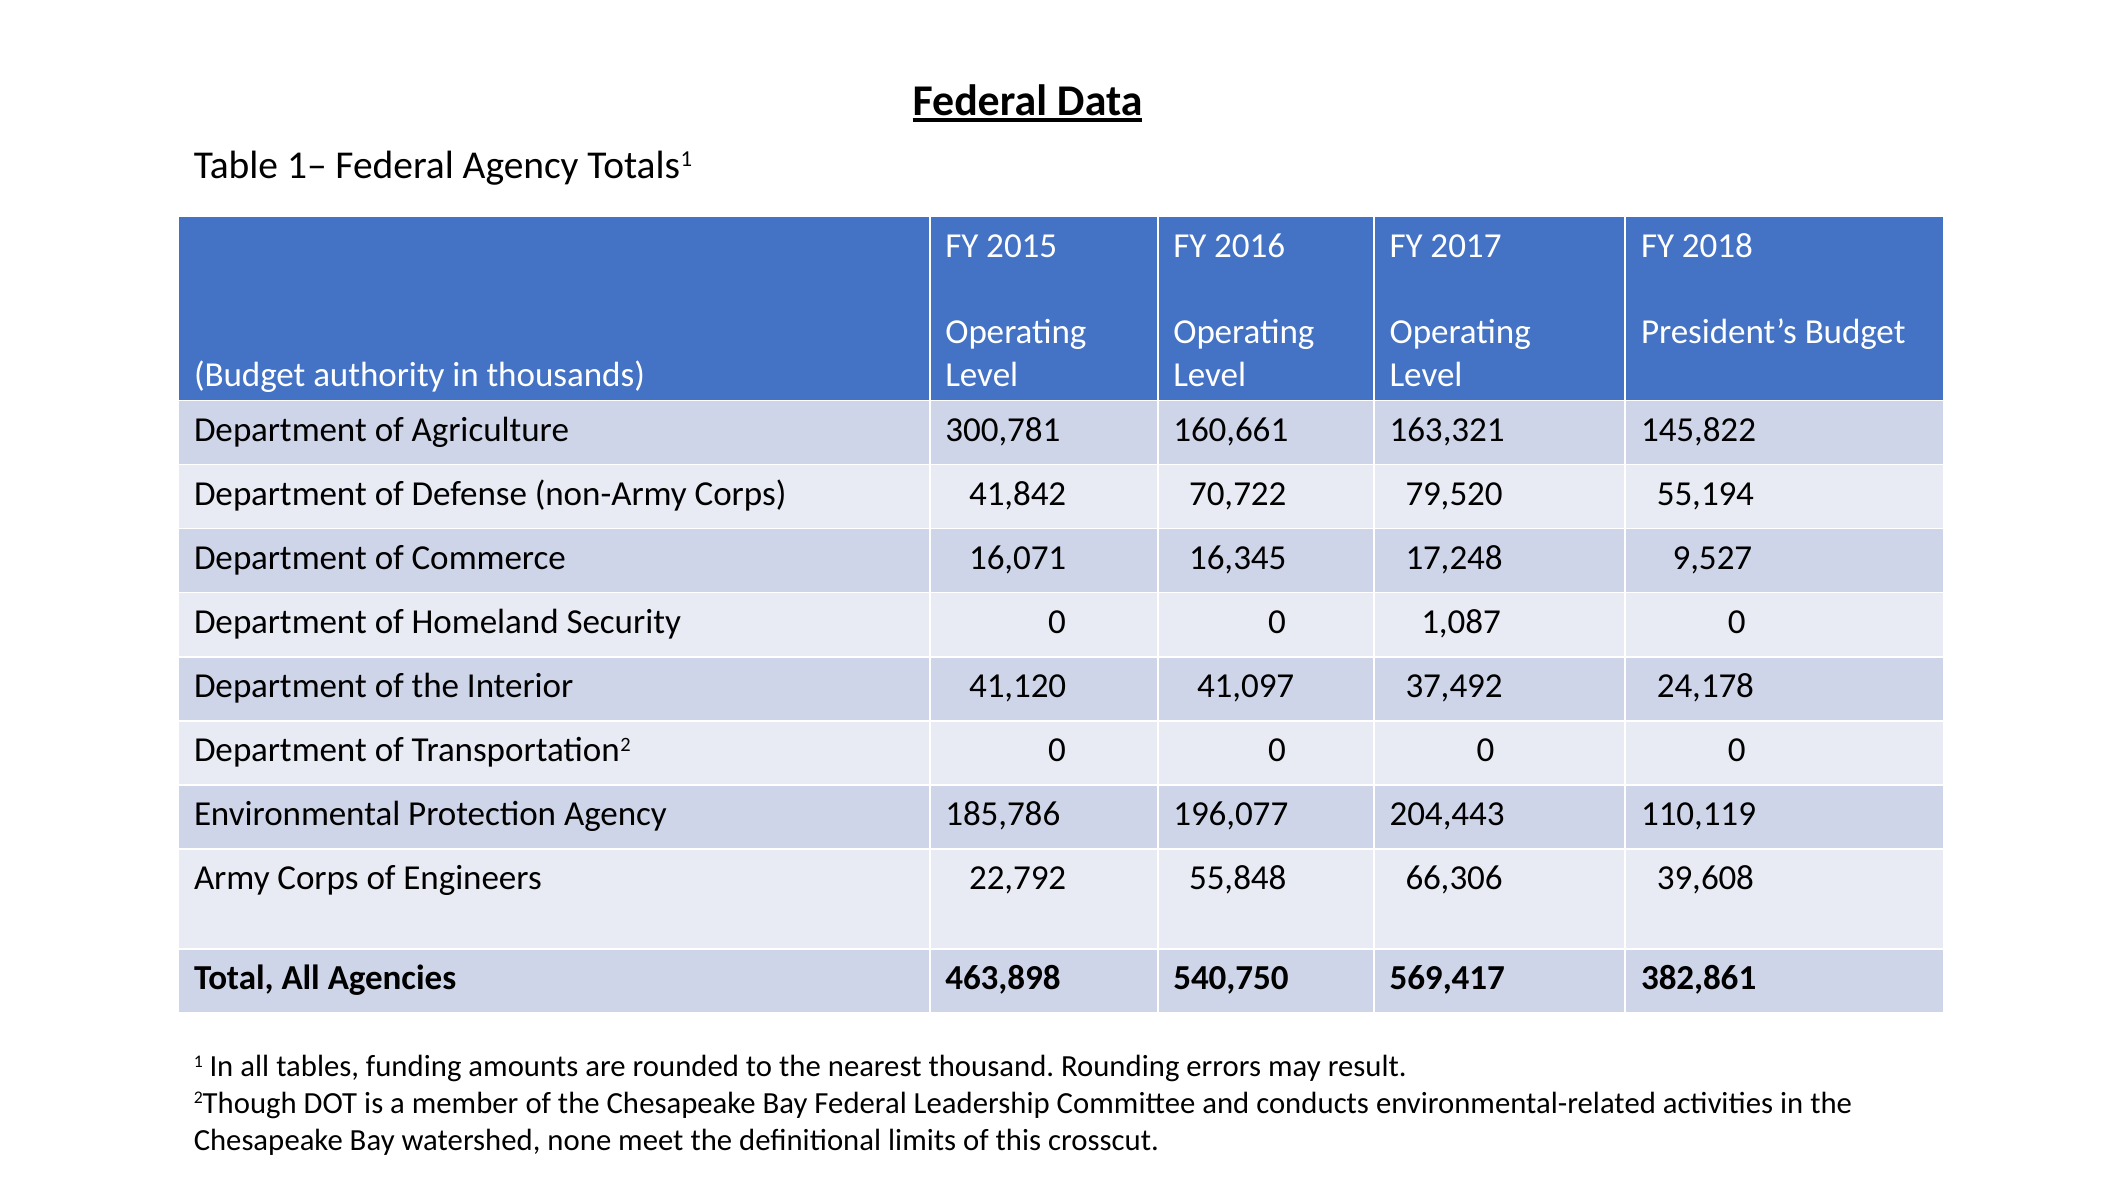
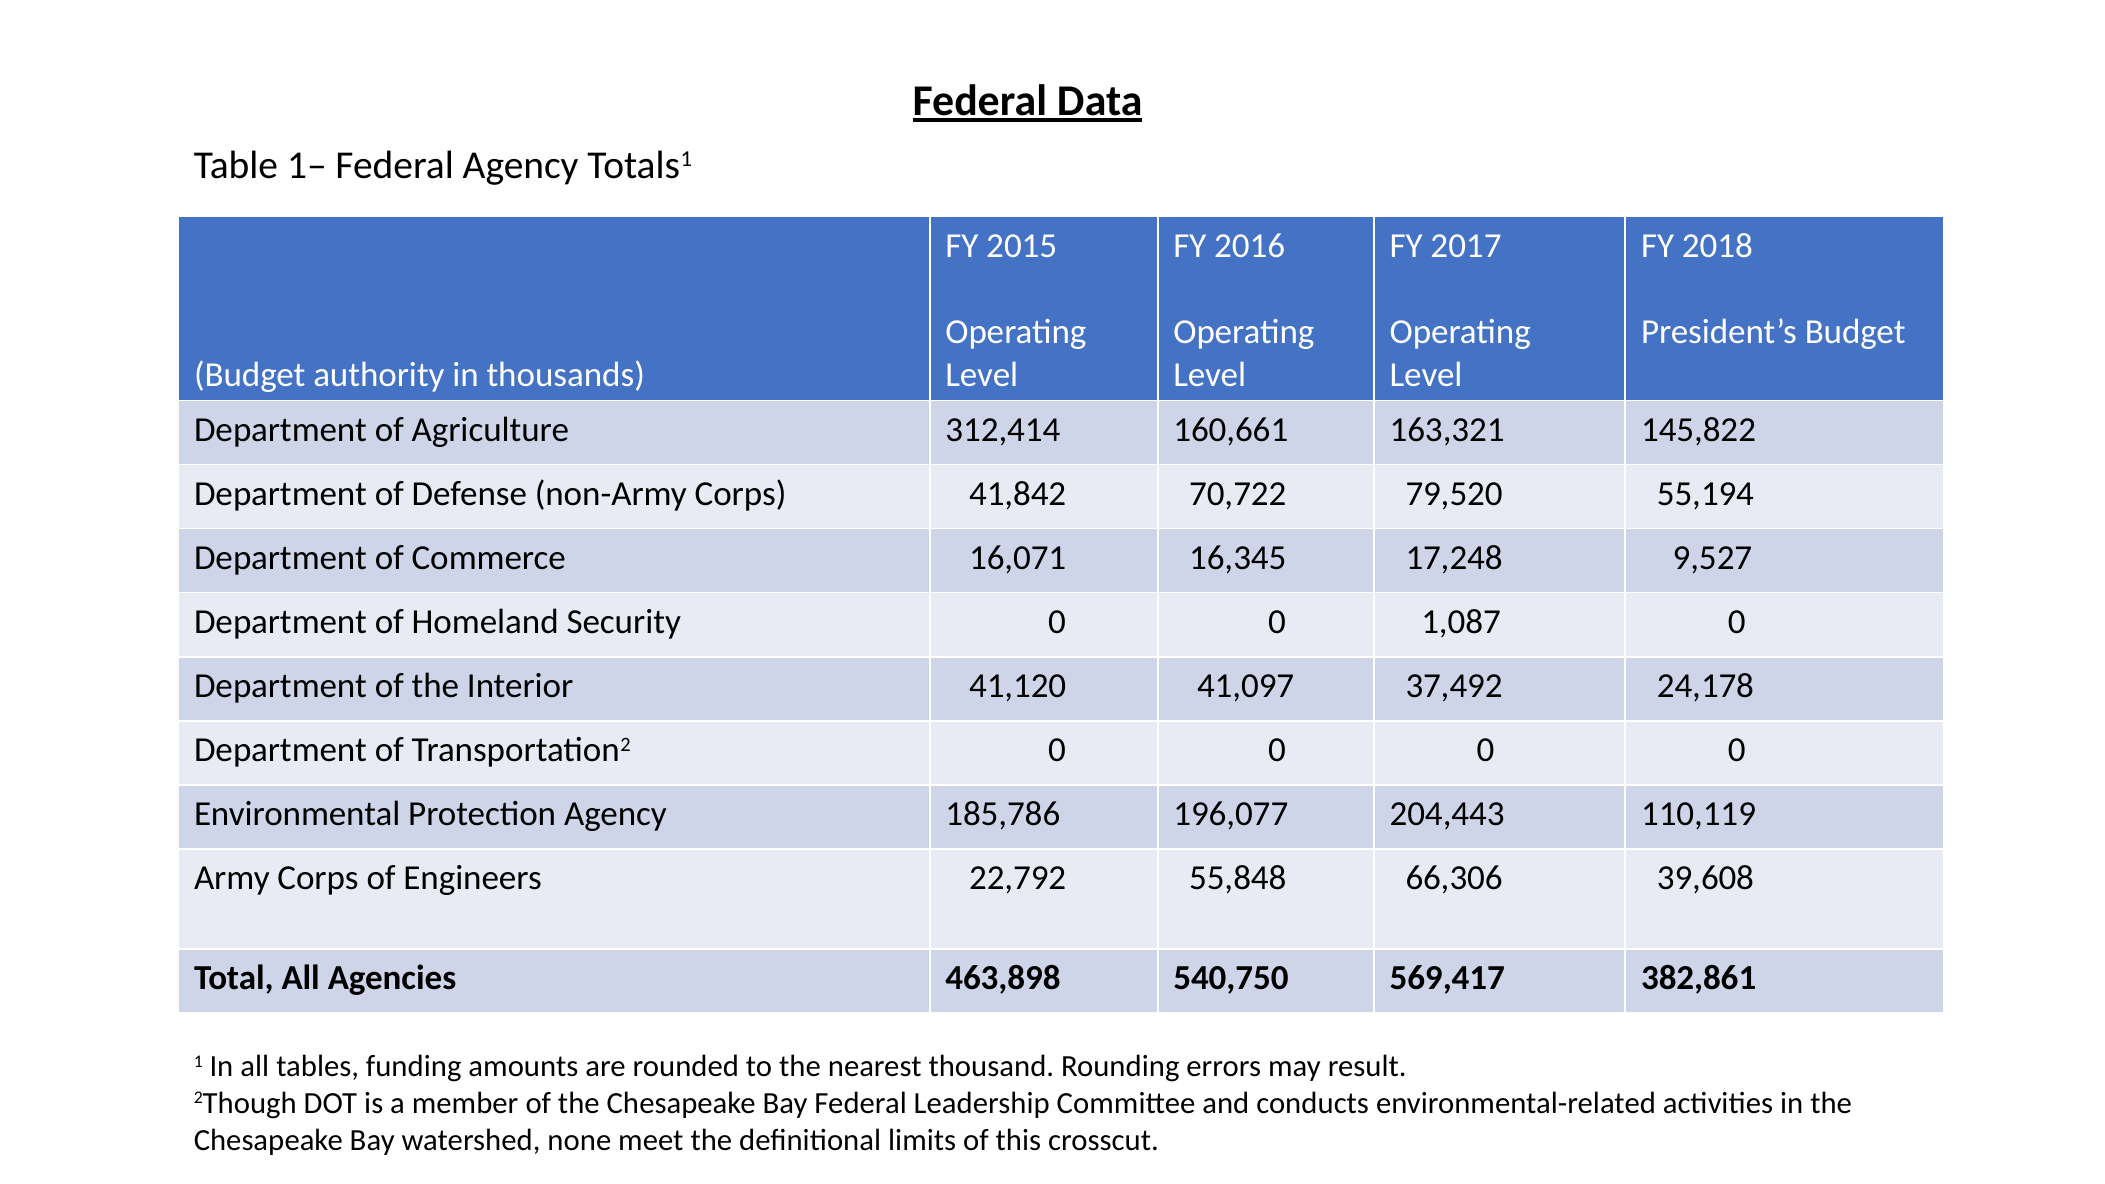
300,781: 300,781 -> 312,414
